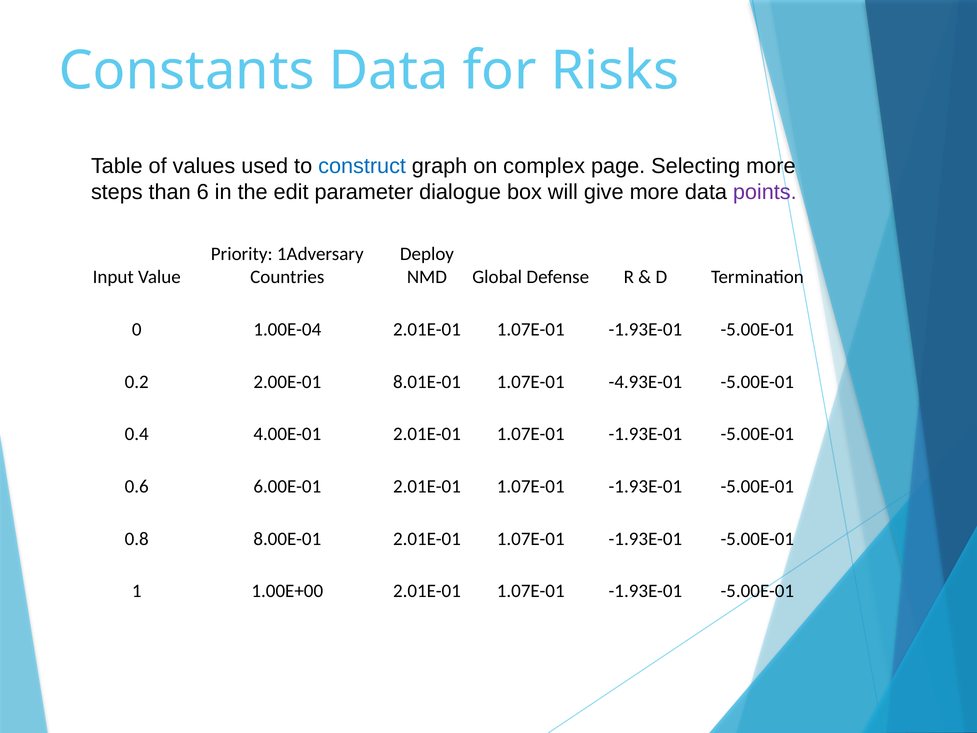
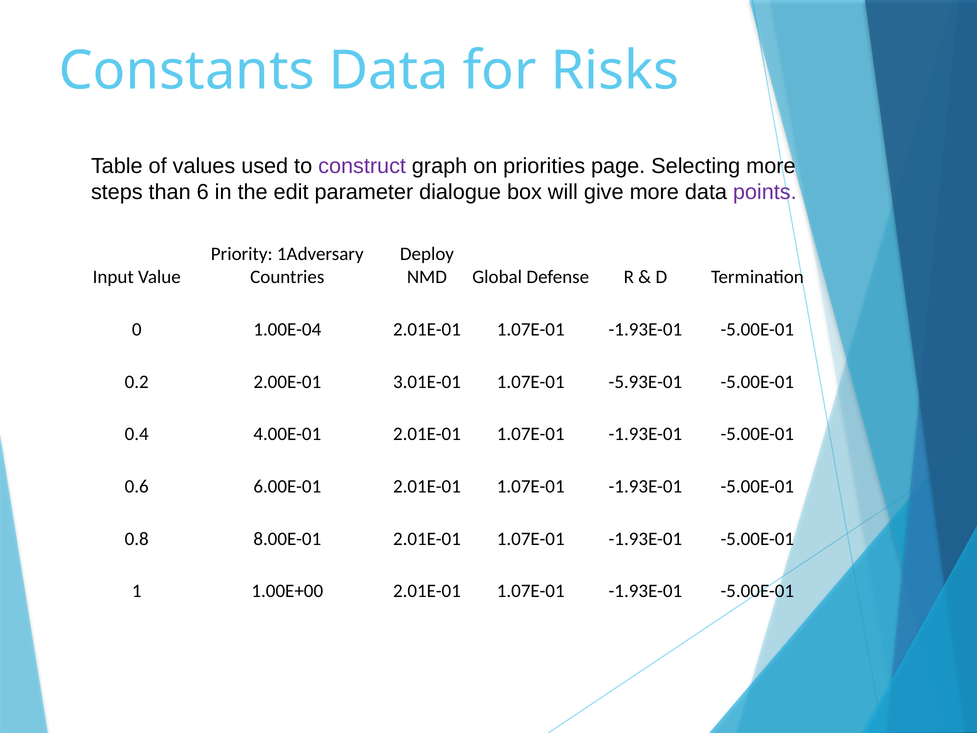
construct colour: blue -> purple
complex: complex -> priorities
8.01E-01: 8.01E-01 -> 3.01E-01
-4.93E-01: -4.93E-01 -> -5.93E-01
